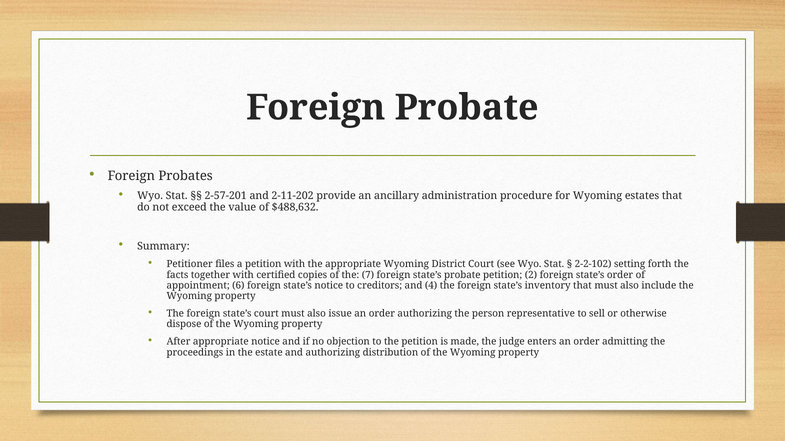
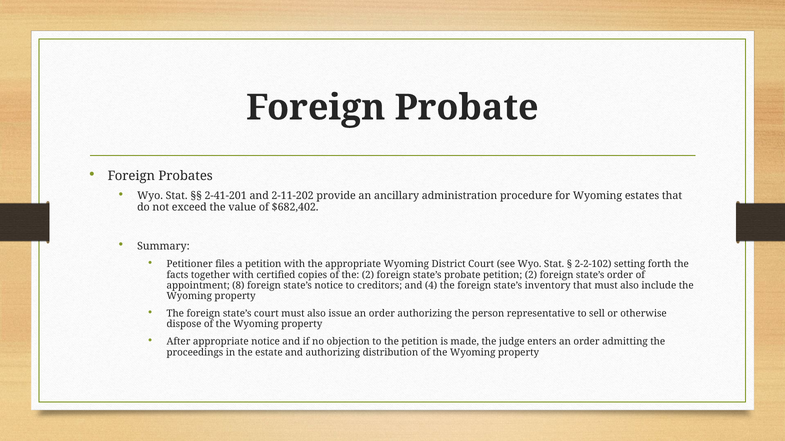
2-57-201: 2-57-201 -> 2-41-201
$488,632: $488,632 -> $682,402
the 7: 7 -> 2
6: 6 -> 8
